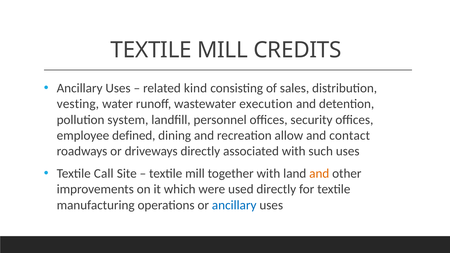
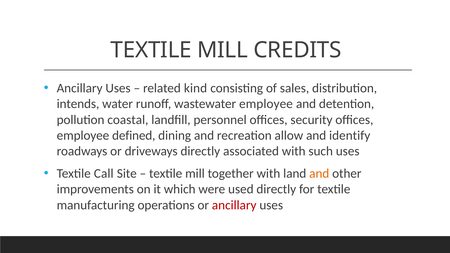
vesting: vesting -> intends
wastewater execution: execution -> employee
system: system -> coastal
contact: contact -> identify
ancillary at (234, 205) colour: blue -> red
